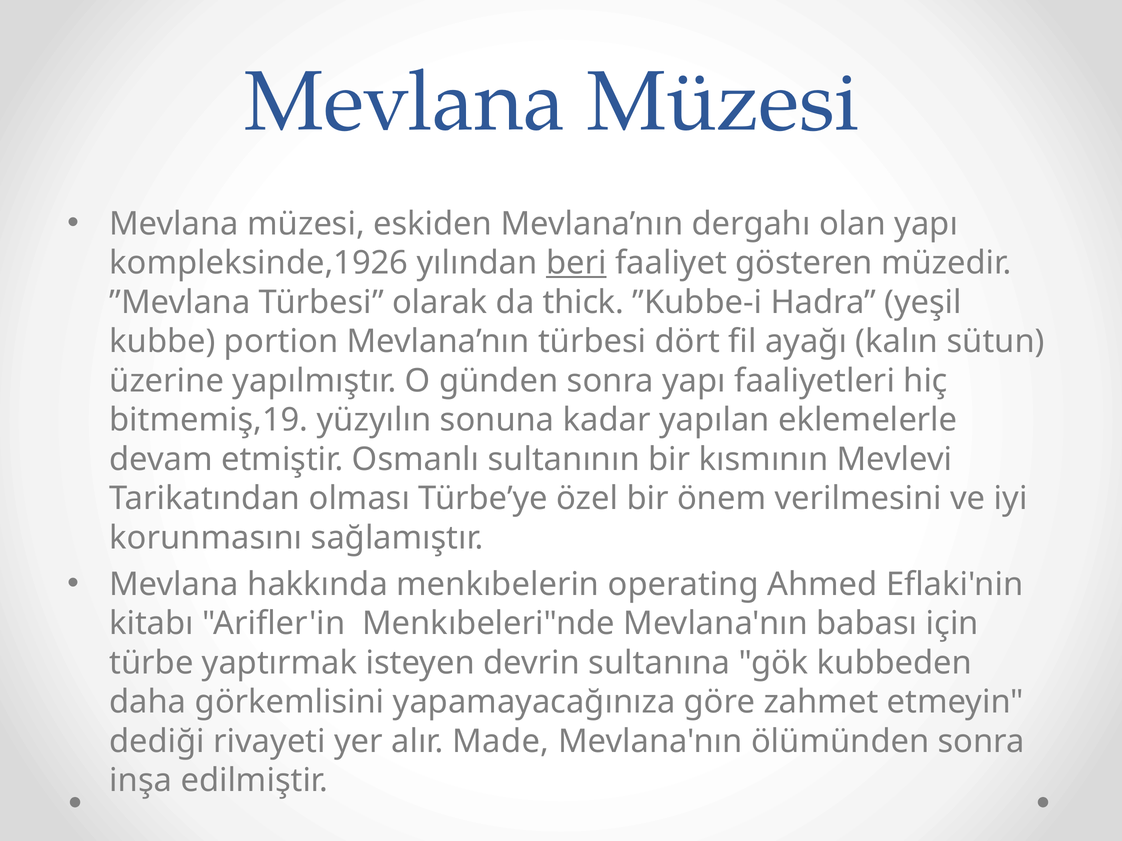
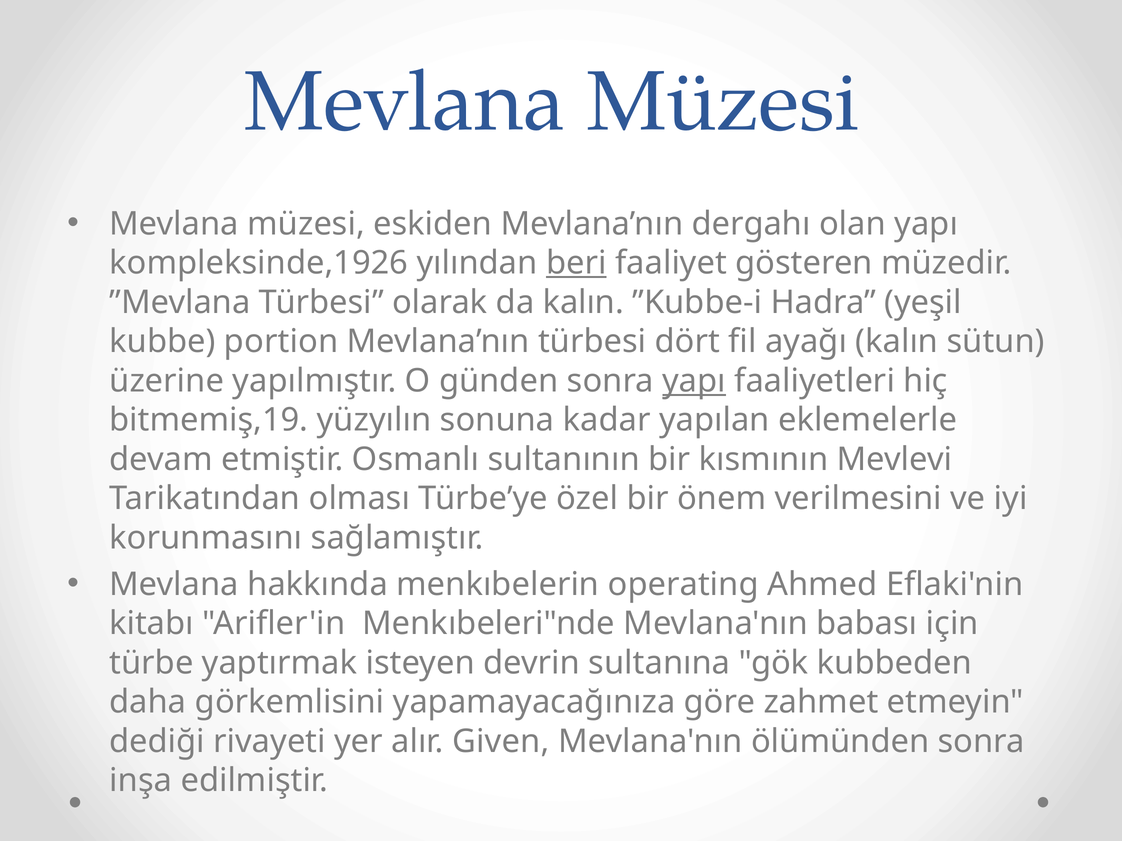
da thick: thick -> kalın
yapı at (694, 381) underline: none -> present
Made: Made -> Given
